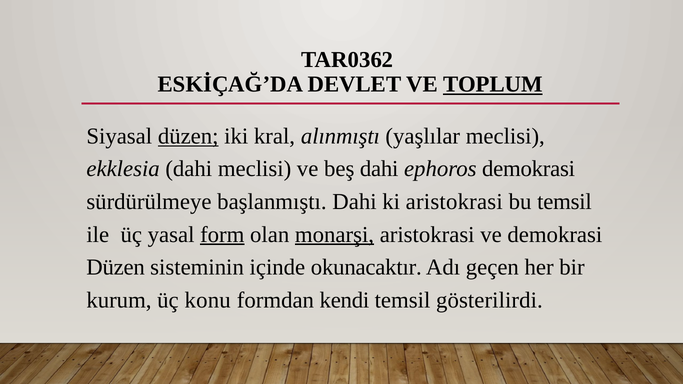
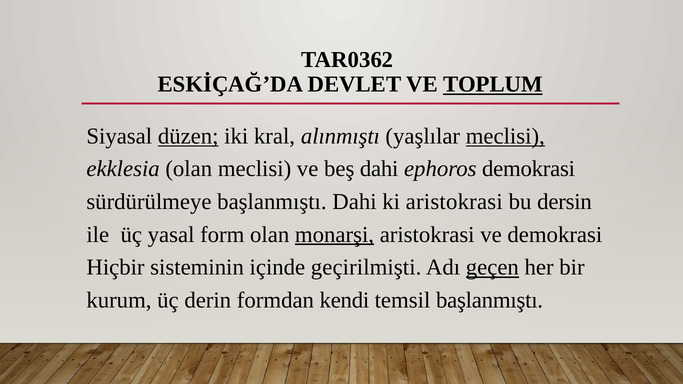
meclisi at (505, 136) underline: none -> present
ekklesia dahi: dahi -> olan
bu temsil: temsil -> dersin
form underline: present -> none
Düzen at (116, 267): Düzen -> Hiçbir
okunacaktır: okunacaktır -> geçirilmişti
geçen underline: none -> present
konu: konu -> derin
temsil gösterilirdi: gösterilirdi -> başlanmıştı
